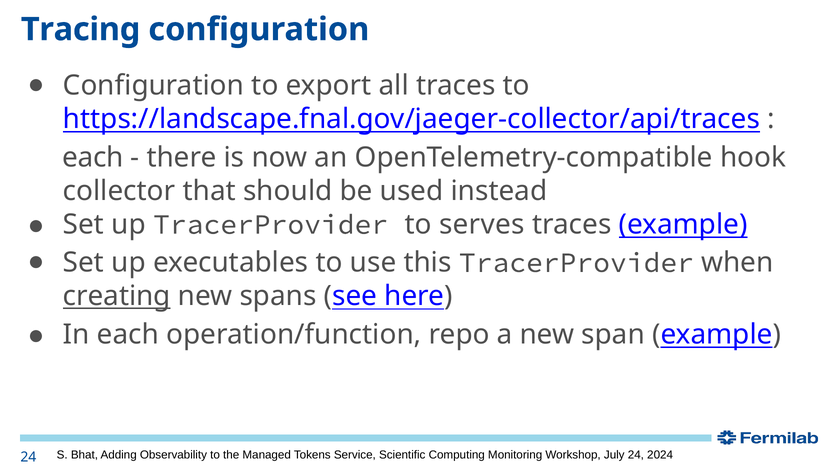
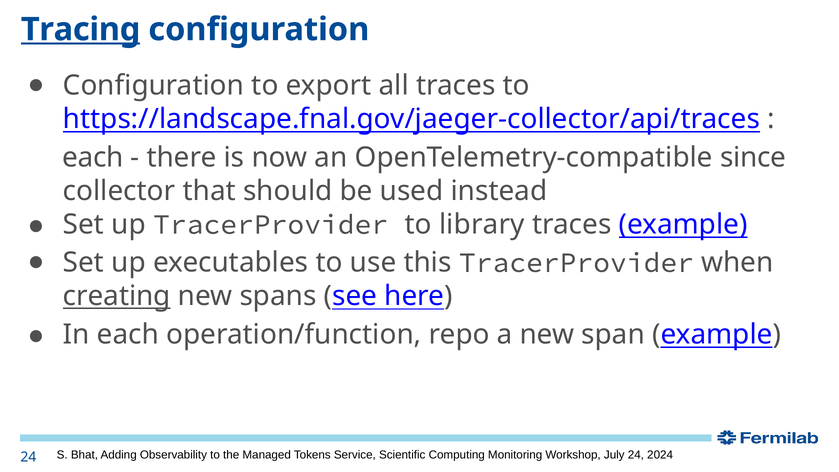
Tracing underline: none -> present
hook: hook -> since
serves: serves -> library
